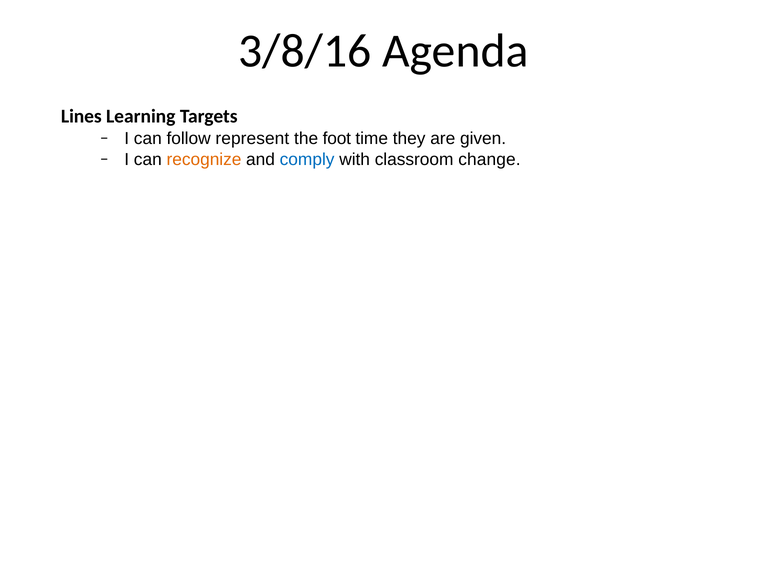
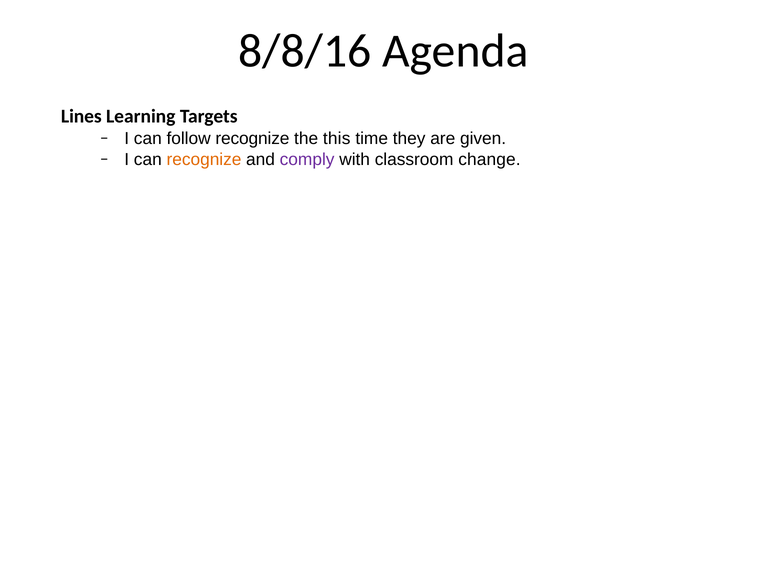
3/8/16: 3/8/16 -> 8/8/16
follow represent: represent -> recognize
foot: foot -> this
comply colour: blue -> purple
